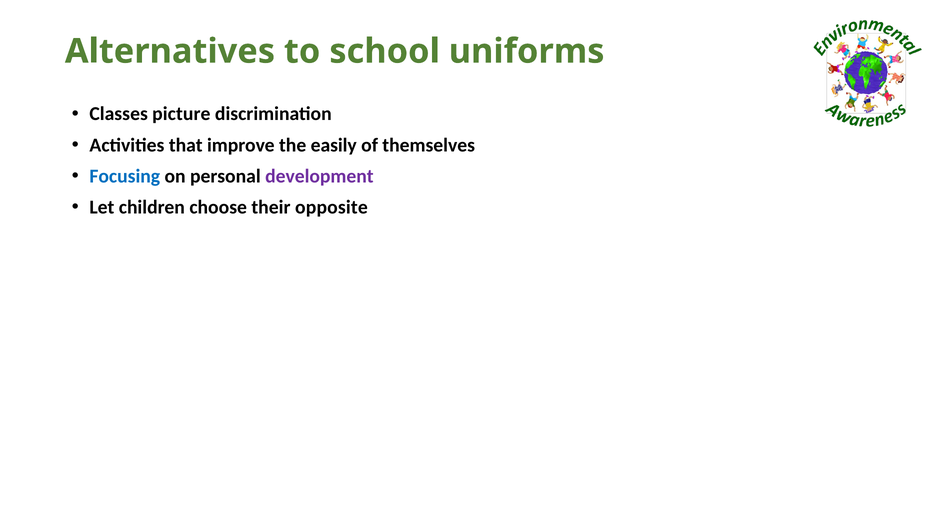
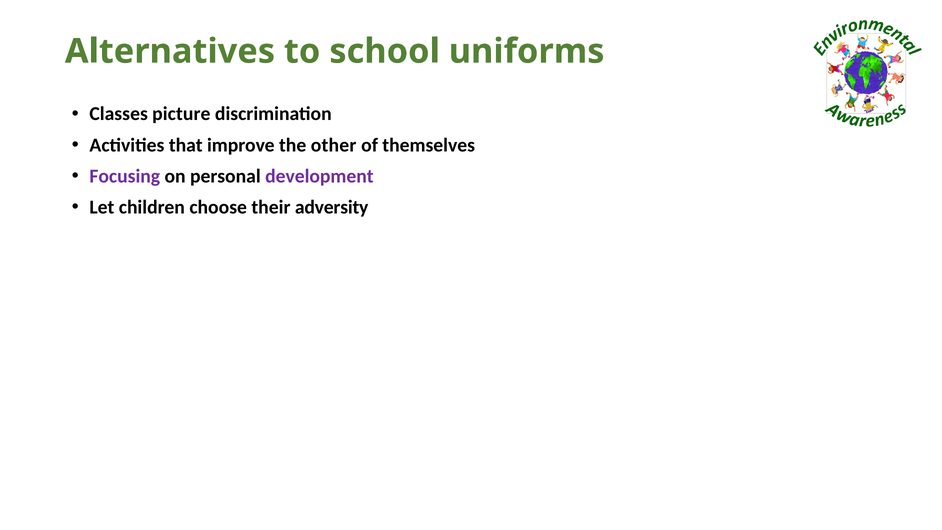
easily: easily -> other
Focusing colour: blue -> purple
opposite: opposite -> adversity
